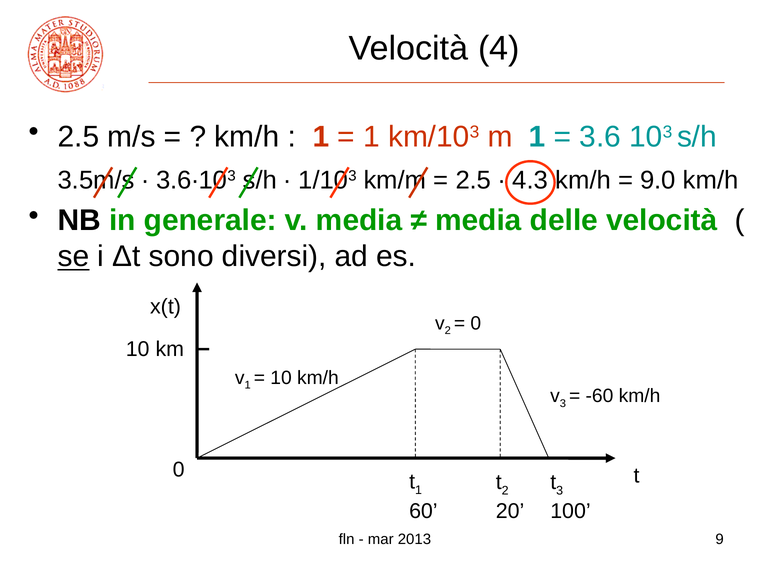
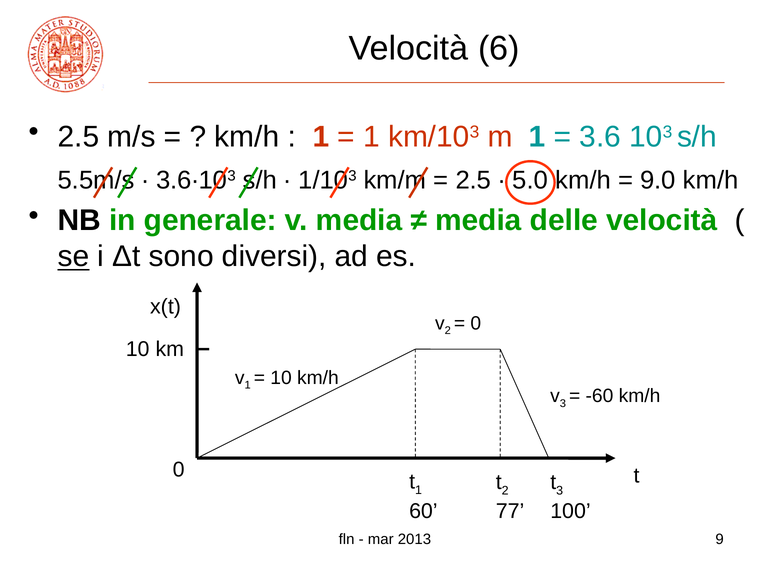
4: 4 -> 6
3.5m/s: 3.5m/s -> 5.5m/s
4.3: 4.3 -> 5.0
20: 20 -> 77
